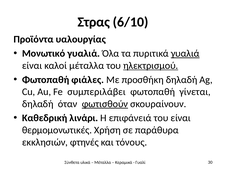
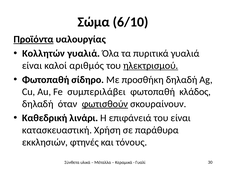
Στρας: Στρας -> Σώμα
Προϊόντα underline: none -> present
Μονωτικό: Μονωτικό -> Κολλητών
γυαλιά at (185, 53) underline: present -> none
καλοί μέταλλα: μέταλλα -> αριθμός
φιάλες: φιάλες -> σίδηρο
γίνεται: γίνεται -> κλάδος
θερμομονωτικές: θερμομονωτικές -> κατασκευαστική
